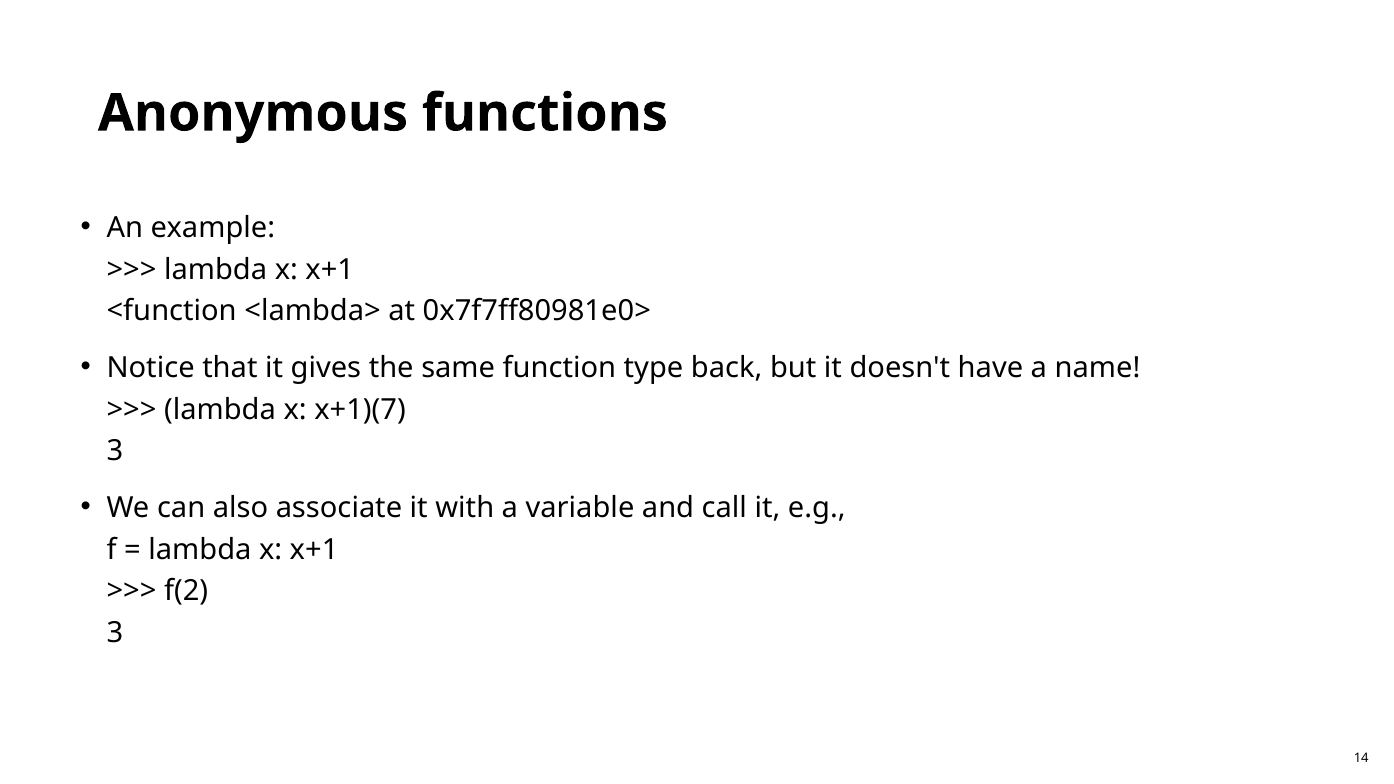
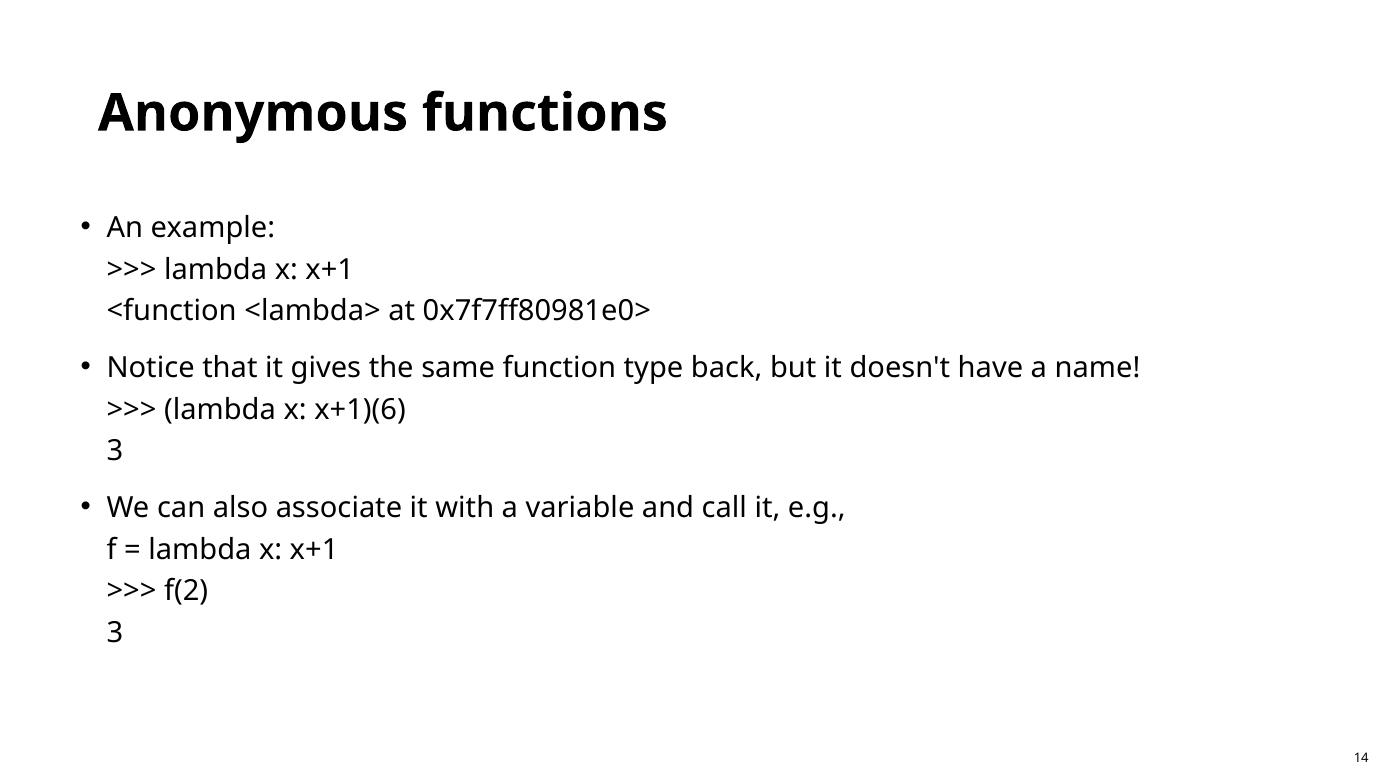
x+1)(7: x+1)(7 -> x+1)(6
